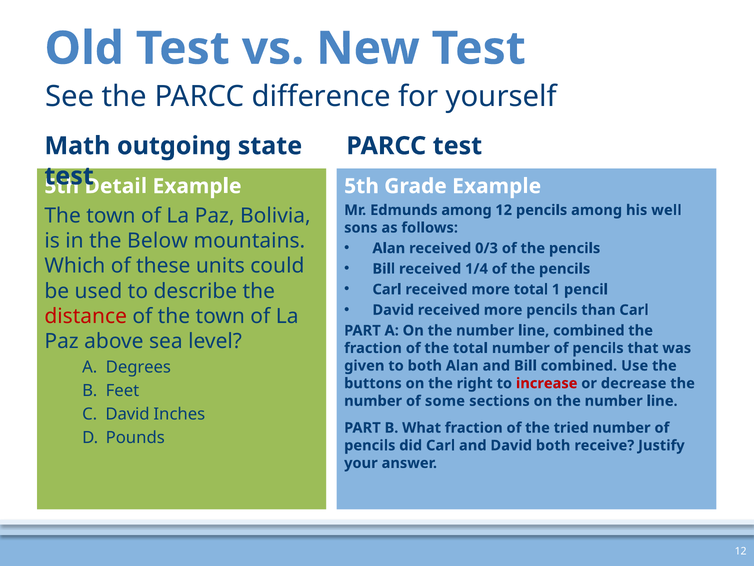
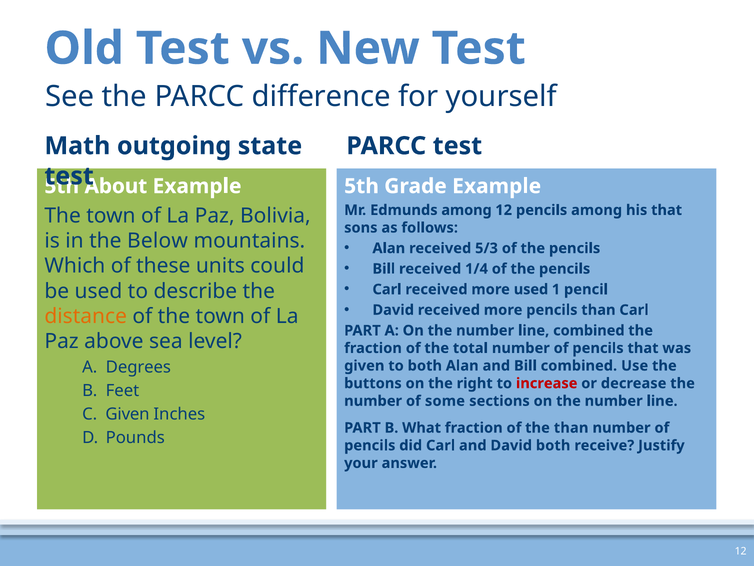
Detail: Detail -> About
his well: well -> that
0/3: 0/3 -> 5/3
more total: total -> used
distance colour: red -> orange
David at (128, 414): David -> Given
the tried: tried -> than
